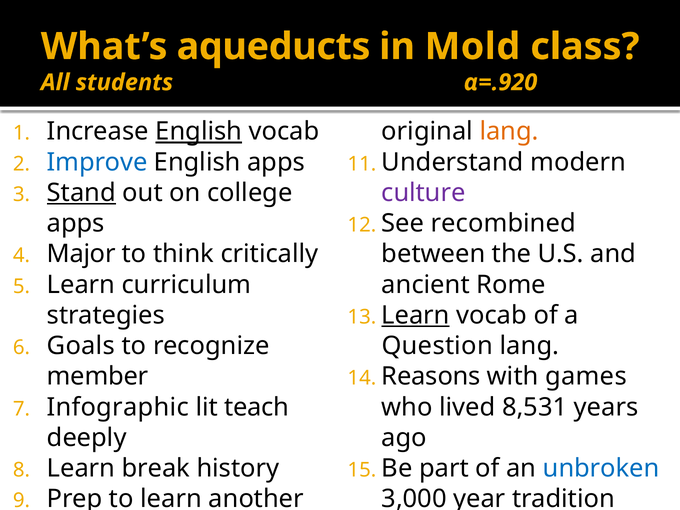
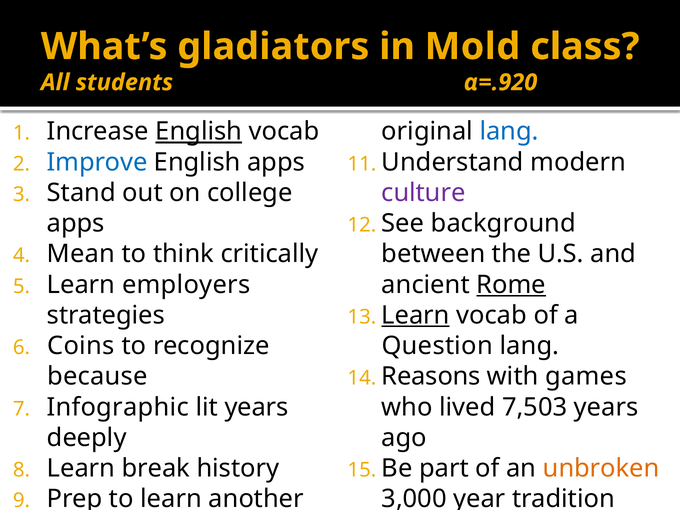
aqueducts: aqueducts -> gladiators
lang at (509, 132) colour: orange -> blue
Stand underline: present -> none
recombined: recombined -> background
Major: Major -> Mean
Rome underline: none -> present
curriculum: curriculum -> employers
Goals: Goals -> Coins
member: member -> because
8,531: 8,531 -> 7,503
lit teach: teach -> years
unbroken colour: blue -> orange
